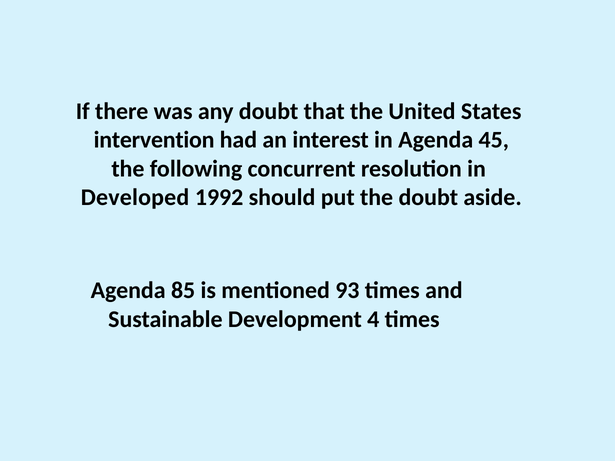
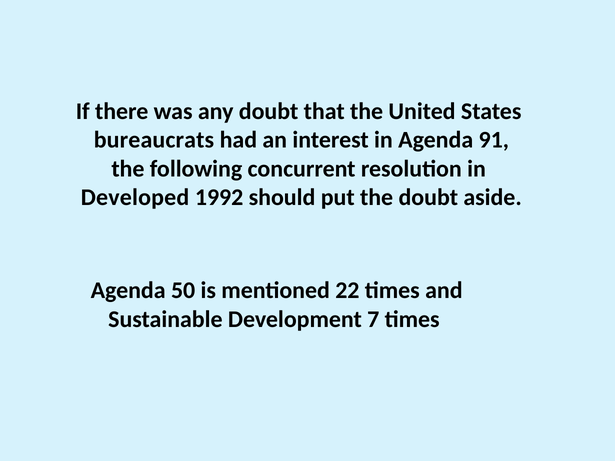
intervention: intervention -> bureaucrats
45: 45 -> 91
85: 85 -> 50
93: 93 -> 22
4: 4 -> 7
